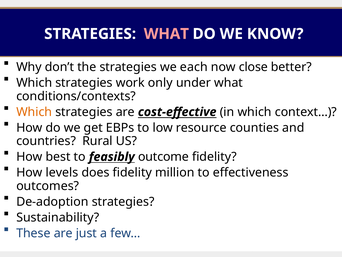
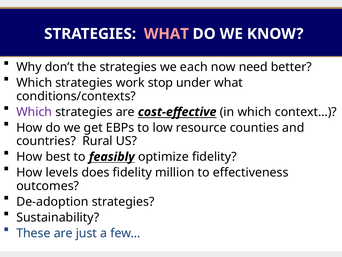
close: close -> need
only: only -> stop
Which at (34, 112) colour: orange -> purple
outcome: outcome -> optimize
